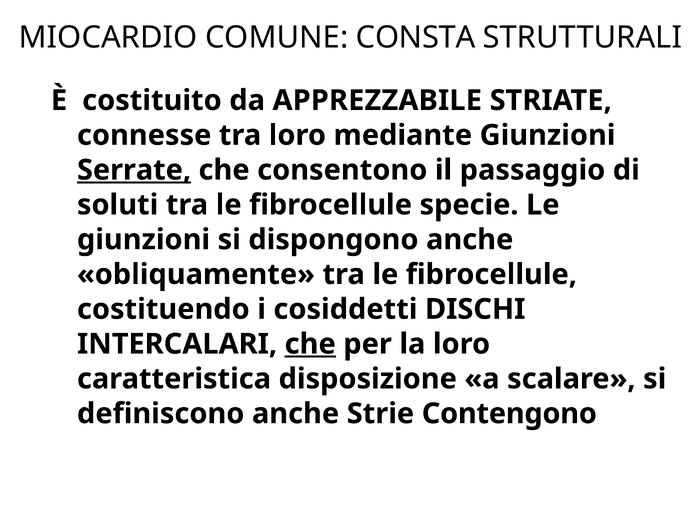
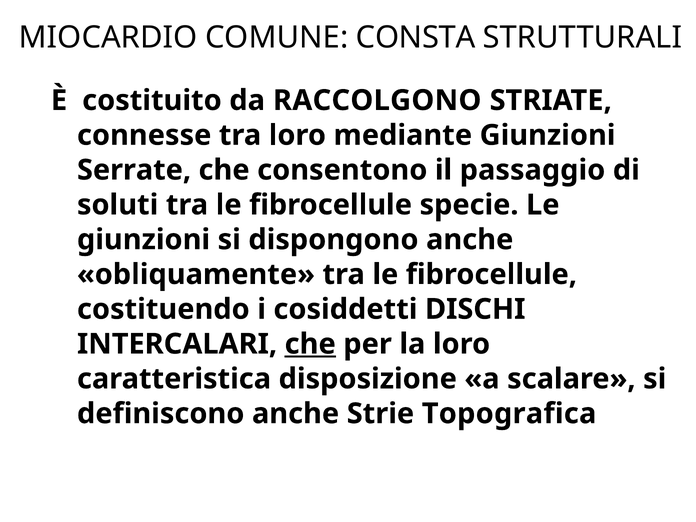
APPREZZABILE: APPREZZABILE -> RACCOLGONO
Serrate underline: present -> none
Contengono: Contengono -> Topografica
